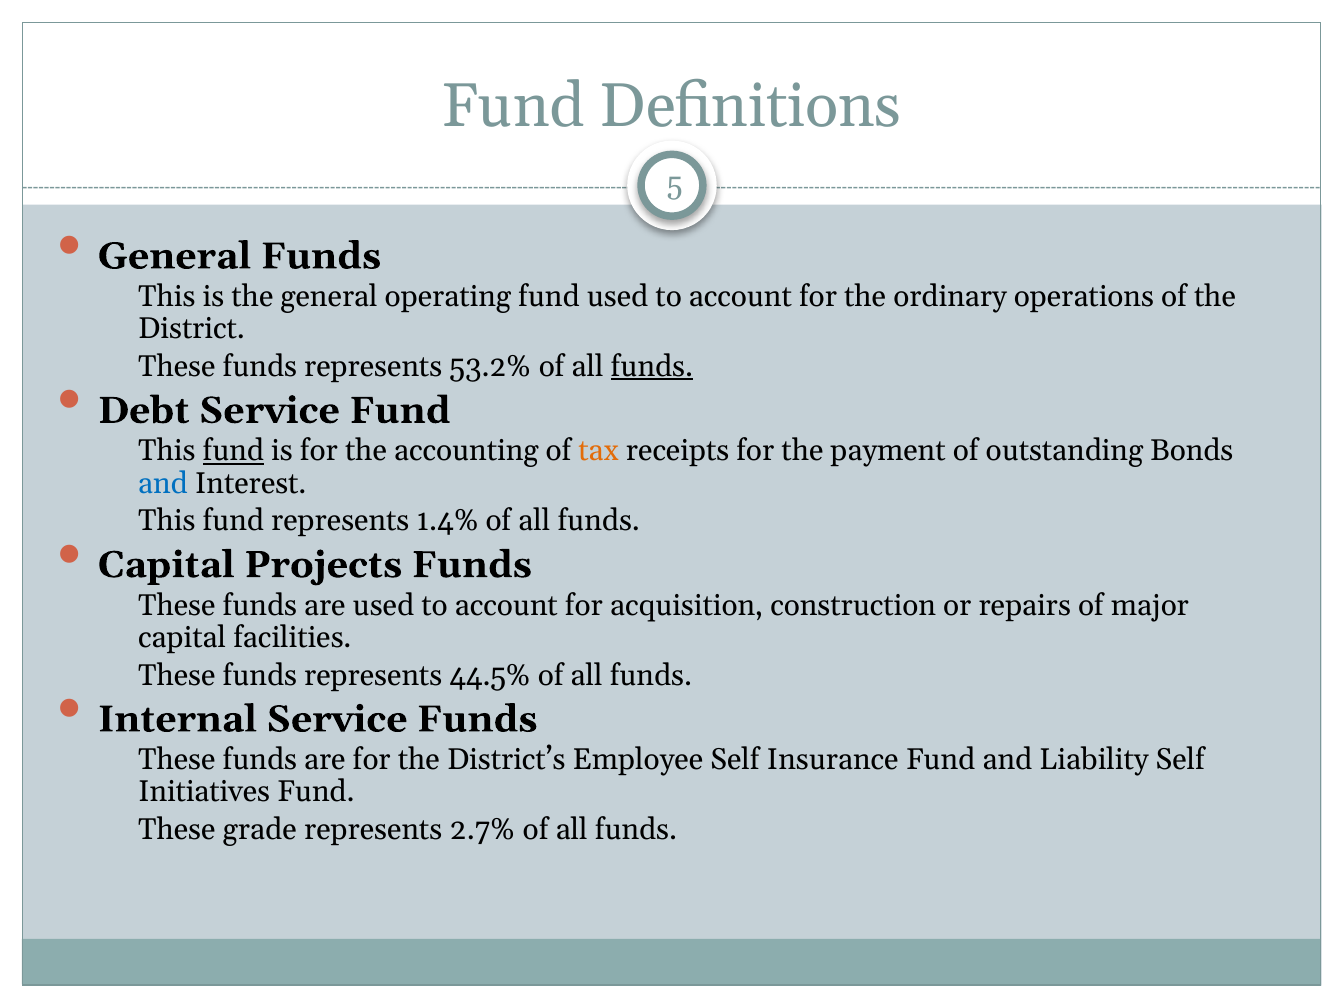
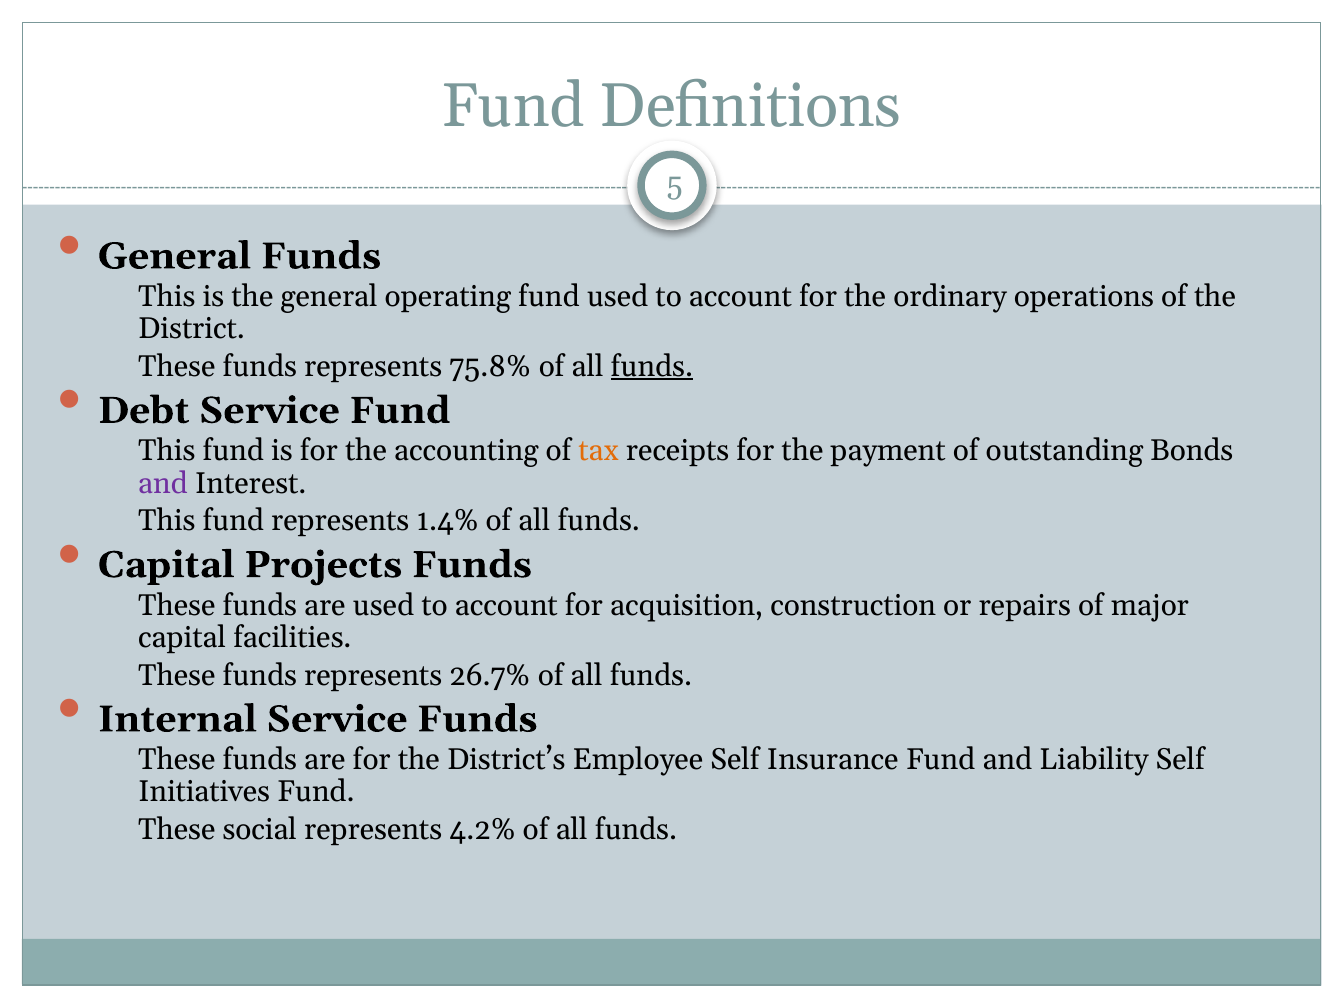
53.2%: 53.2% -> 75.8%
fund at (233, 451) underline: present -> none
and at (163, 483) colour: blue -> purple
44.5%: 44.5% -> 26.7%
grade: grade -> social
2.7%: 2.7% -> 4.2%
